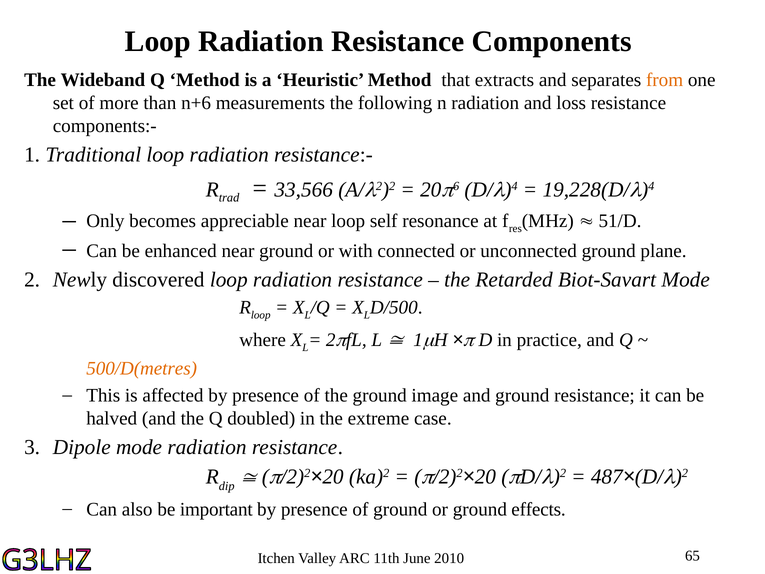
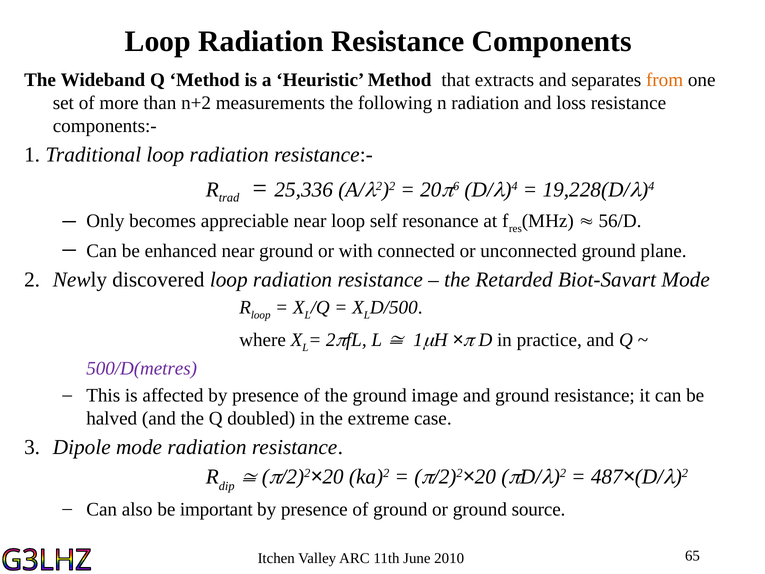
n+6: n+6 -> n+2
33,566: 33,566 -> 25,336
51/D: 51/D -> 56/D
500/D(metres colour: orange -> purple
effects: effects -> source
